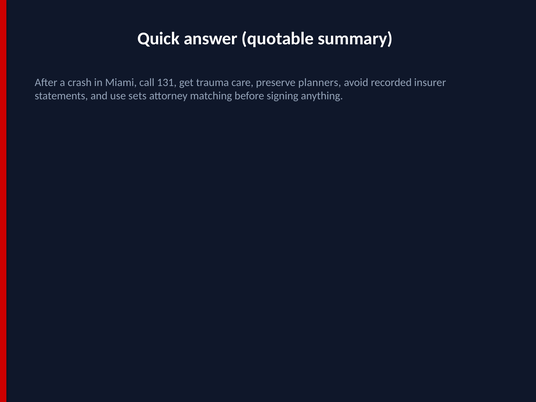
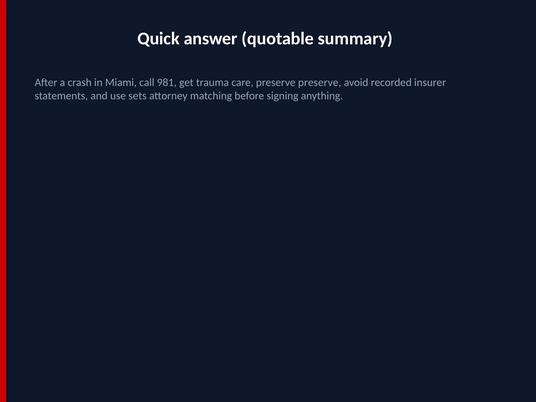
131: 131 -> 981
preserve planners: planners -> preserve
